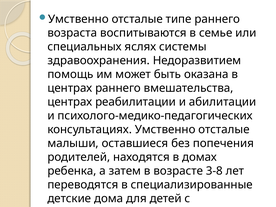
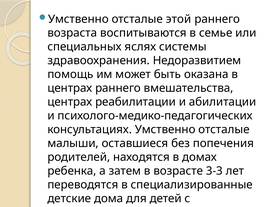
типе: типе -> этой
3-8: 3-8 -> 3-3
